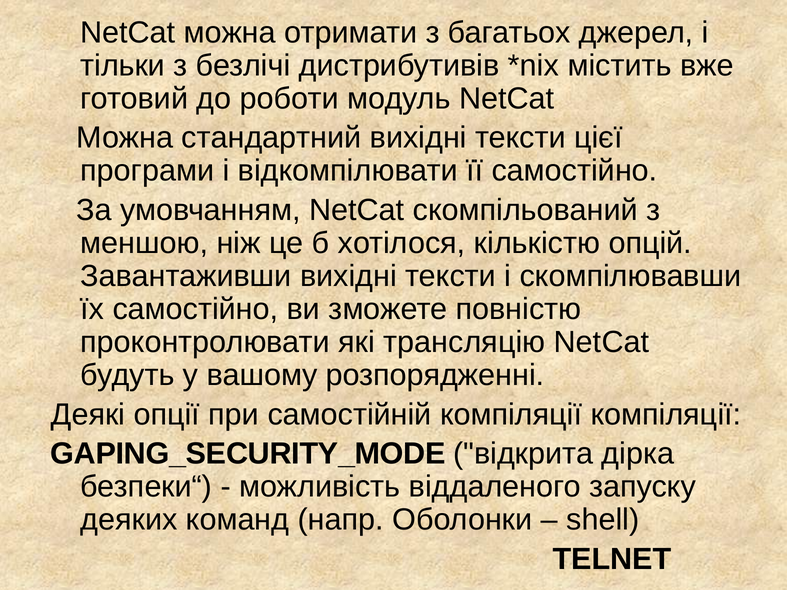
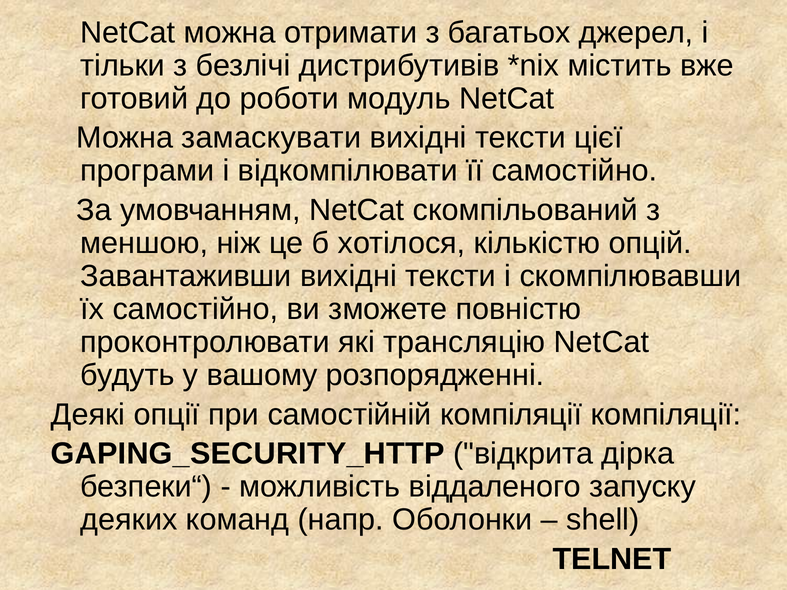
стандартний: стандартний -> замаскувати
GAPING_SECURITY_MODE: GAPING_SECURITY_MODE -> GAPING_SECURITY_HTTP
